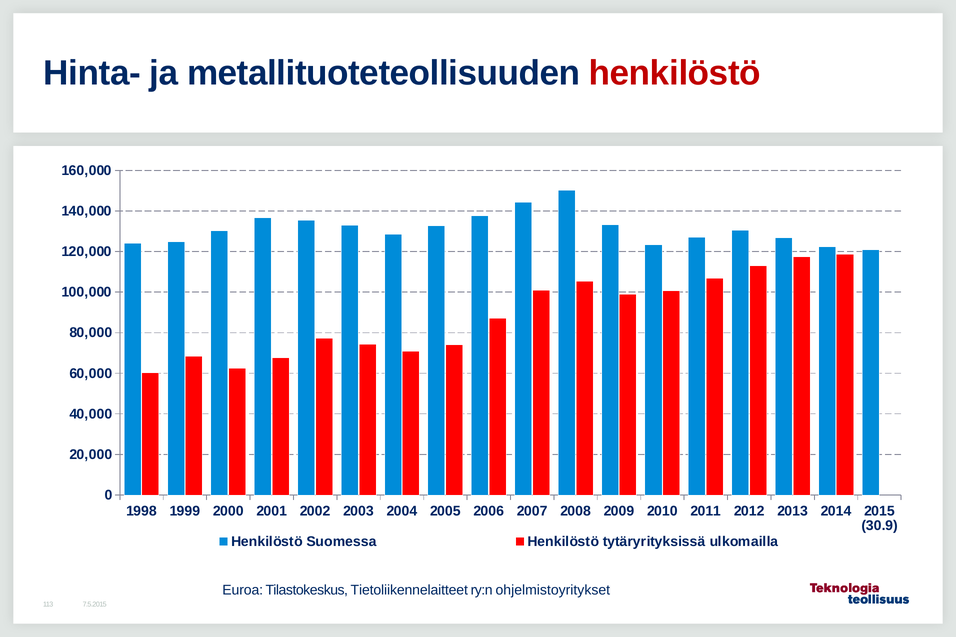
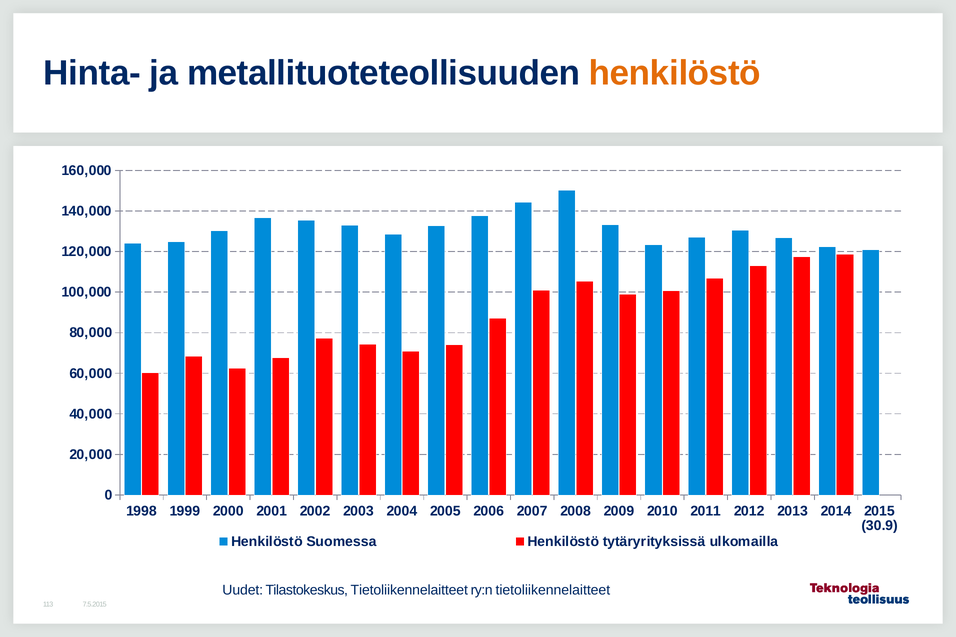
henkilöstö at (675, 73) colour: red -> orange
Euroa: Euroa -> Uudet
ry:n ohjelmistoyritykset: ohjelmistoyritykset -> tietoliikennelaitteet
